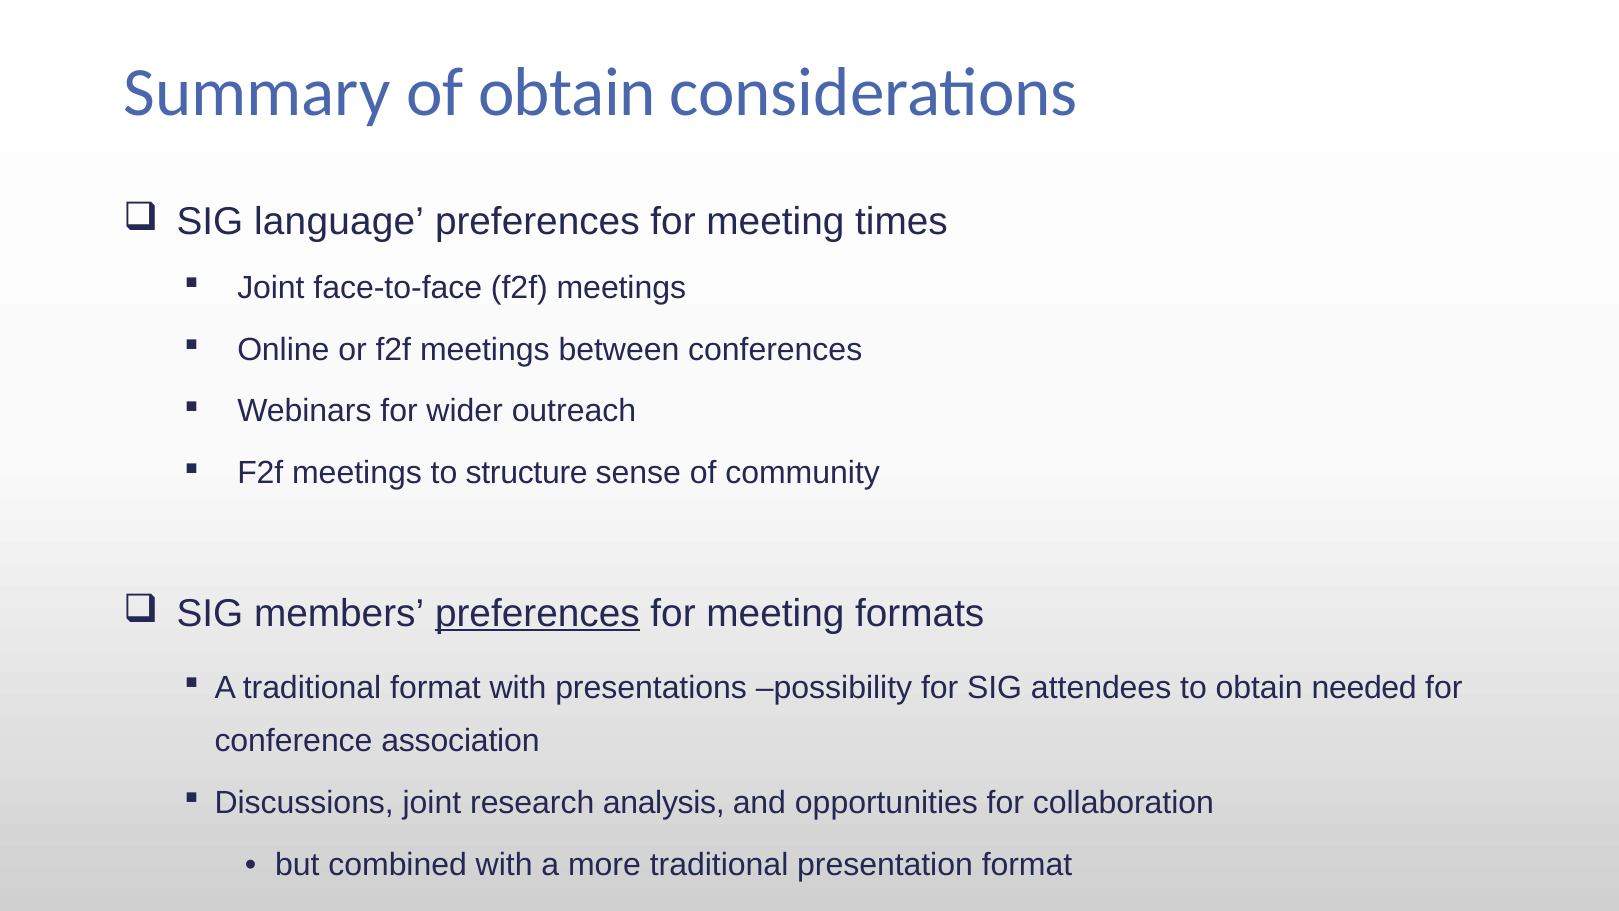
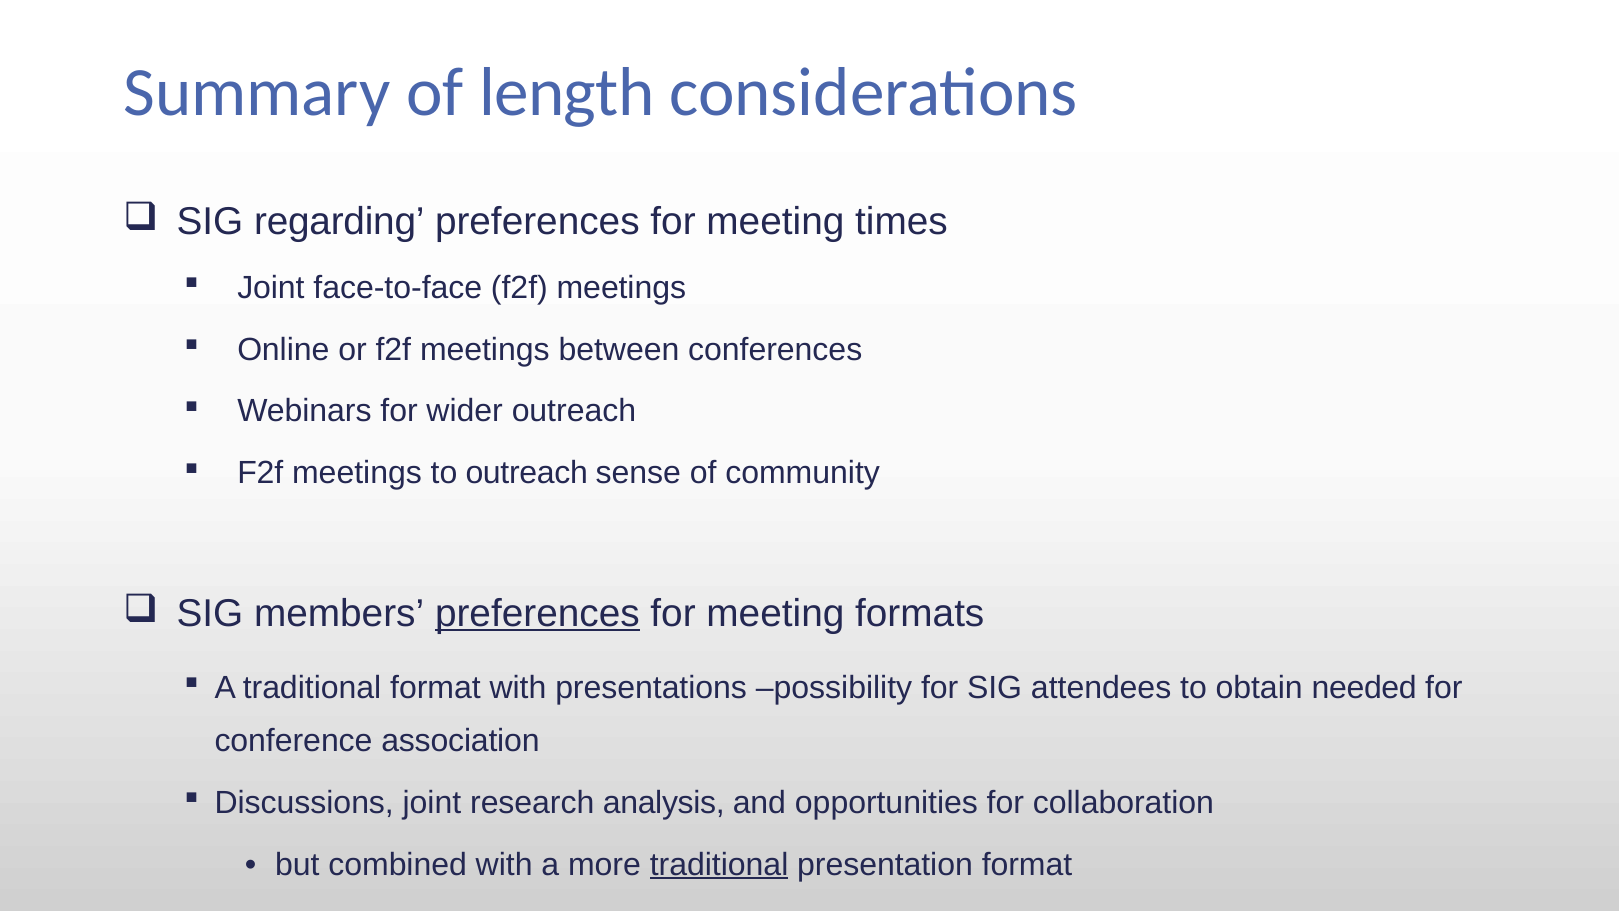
of obtain: obtain -> length
language: language -> regarding
to structure: structure -> outreach
traditional at (719, 864) underline: none -> present
